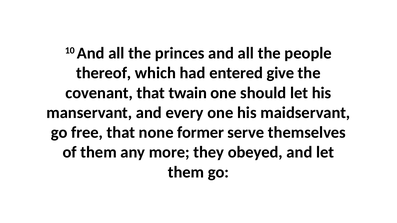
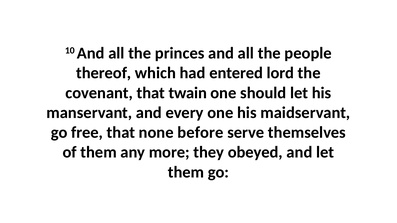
give: give -> lord
former: former -> before
